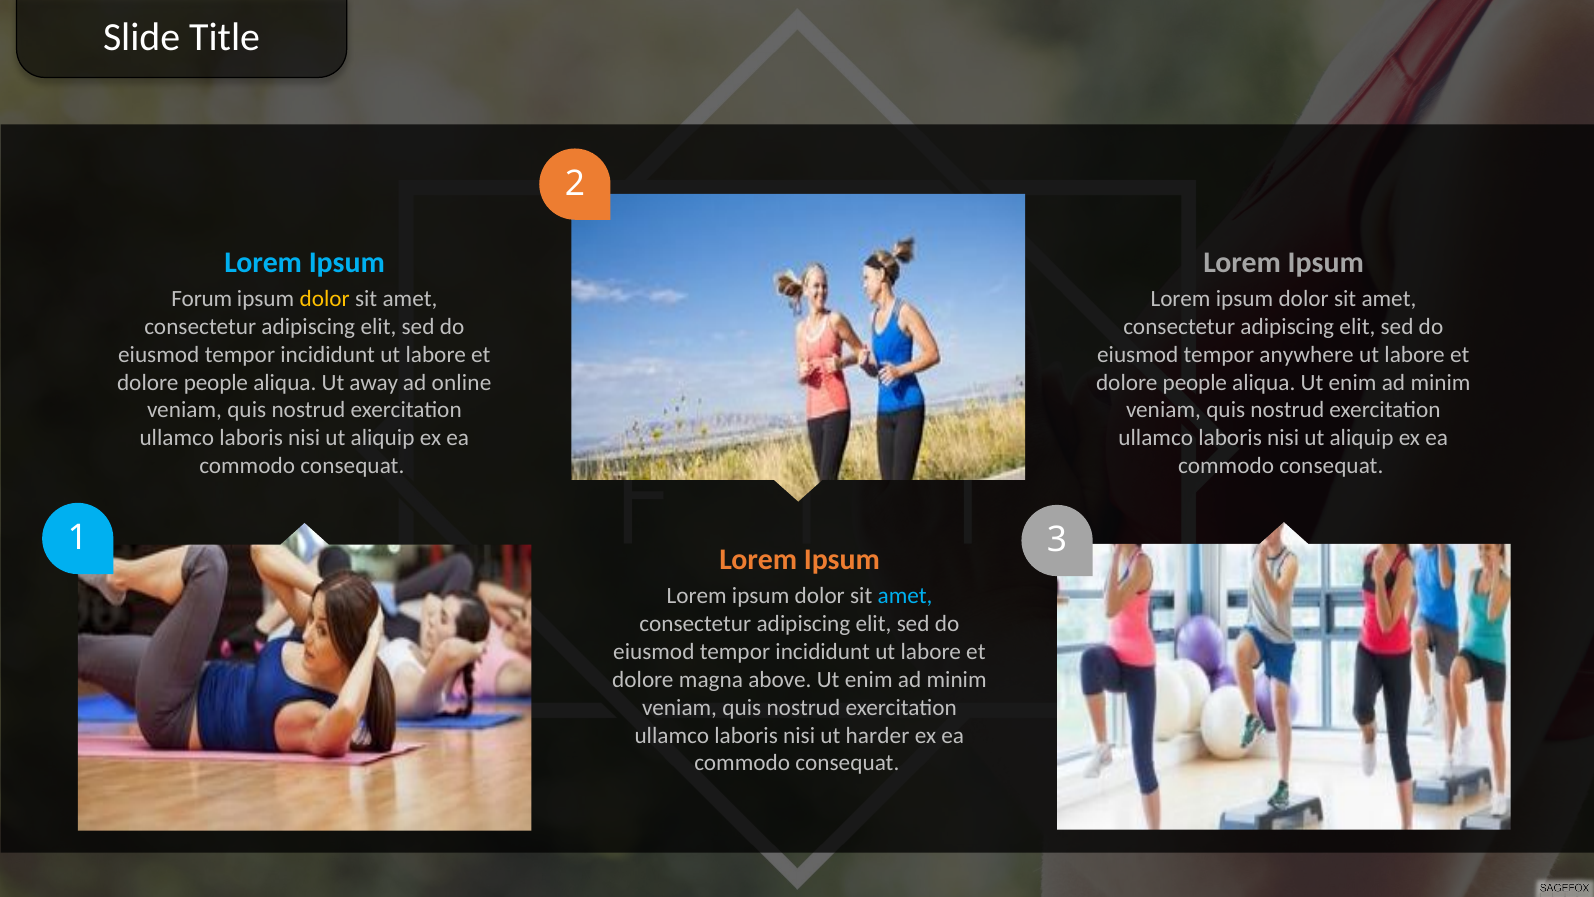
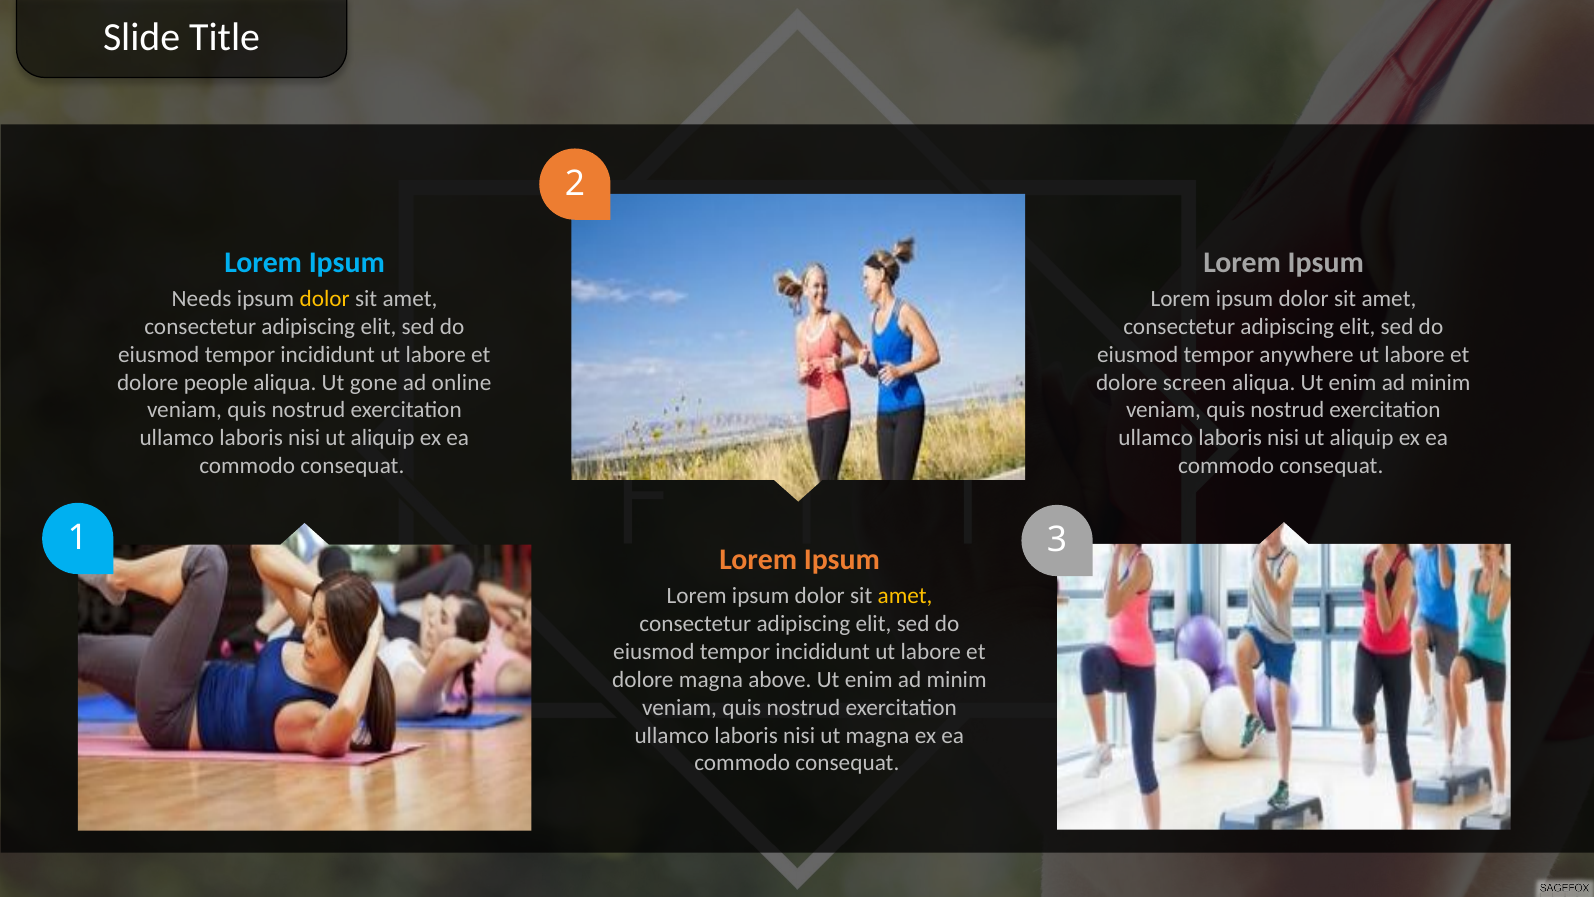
Forum: Forum -> Needs
away: away -> gone
people at (1195, 382): people -> screen
amet at (905, 595) colour: light blue -> yellow
ut harder: harder -> magna
